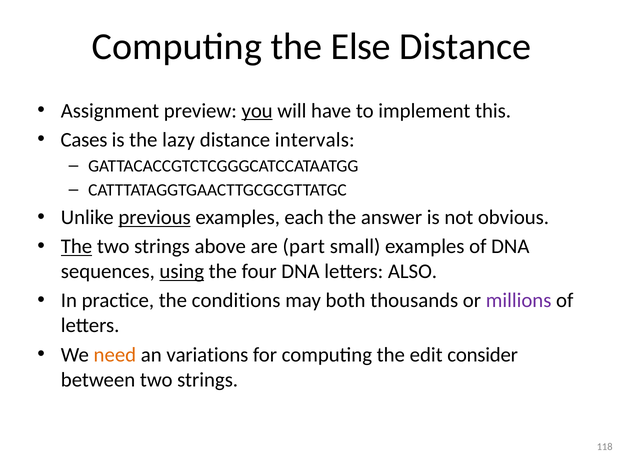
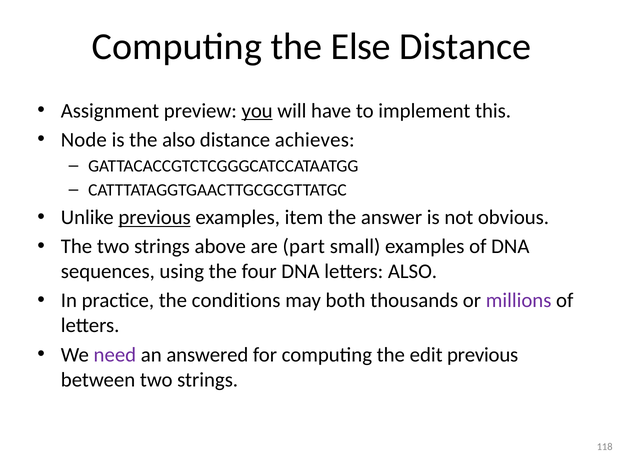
Cases: Cases -> Node
the lazy: lazy -> also
intervals: intervals -> achieves
each: each -> item
The at (77, 247) underline: present -> none
using underline: present -> none
need colour: orange -> purple
variations: variations -> answered
edit consider: consider -> previous
